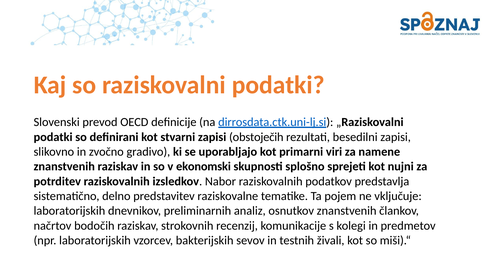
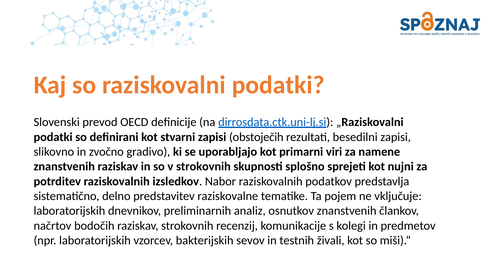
v ekonomski: ekonomski -> strokovnih
